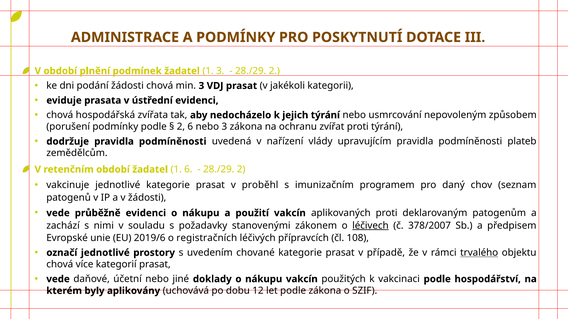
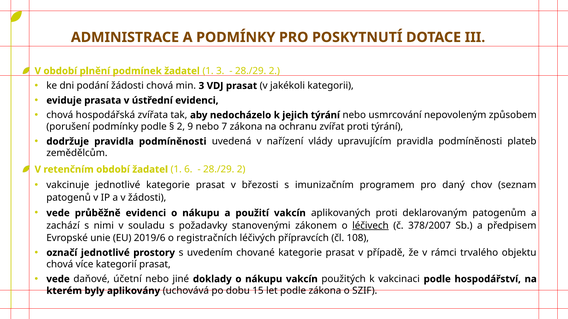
2 6: 6 -> 9
nebo 3: 3 -> 7
proběhl: proběhl -> březosti
trvalého underline: present -> none
12: 12 -> 15
